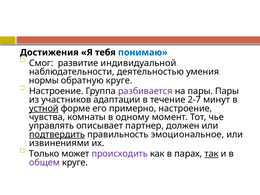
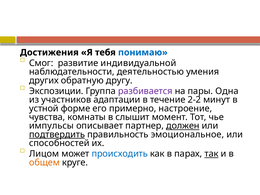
нормы: нормы -> других
обратную круге: круге -> другу
Настроение at (56, 91): Настроение -> Экспозиции
пары Пары: Пары -> Одна
2-7: 2-7 -> 2-2
устной underline: present -> none
одному: одному -> слышит
управлять: управлять -> импульсы
должен underline: none -> present
извинениями: извинениями -> способностей
Только: Только -> Лицом
происходить colour: purple -> blue
общем colour: purple -> orange
